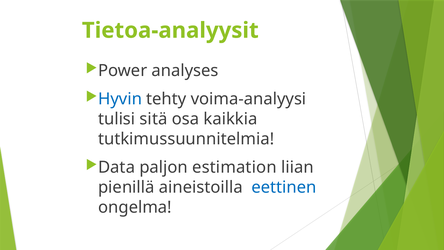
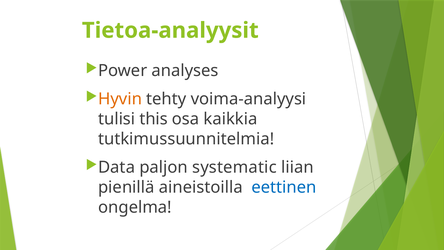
Hyvin colour: blue -> orange
sitä: sitä -> this
estimation: estimation -> systematic
